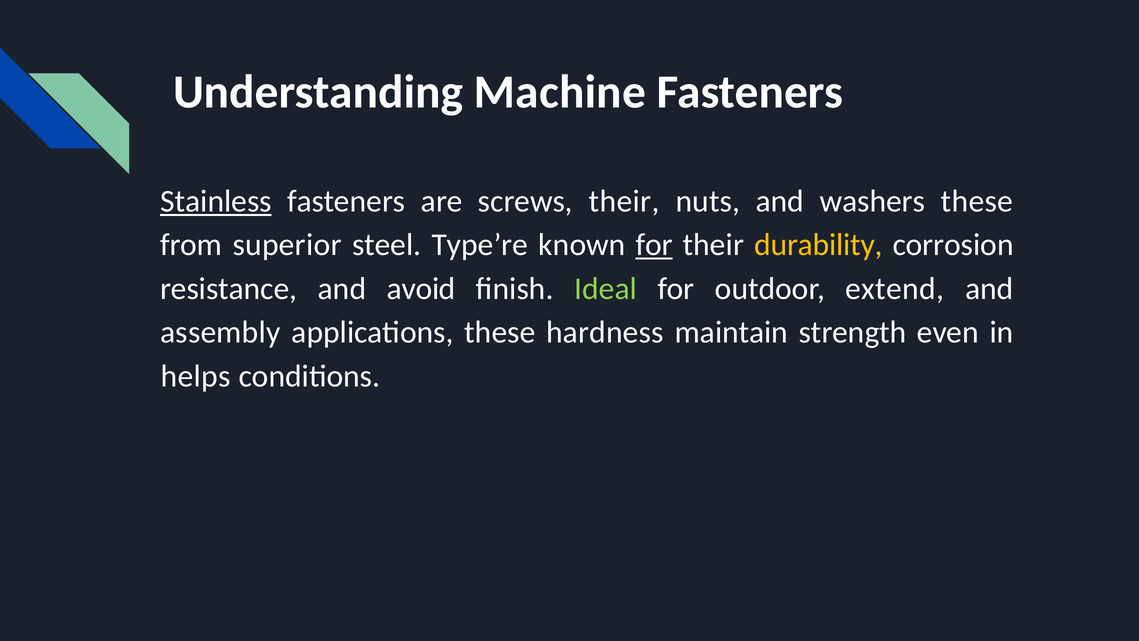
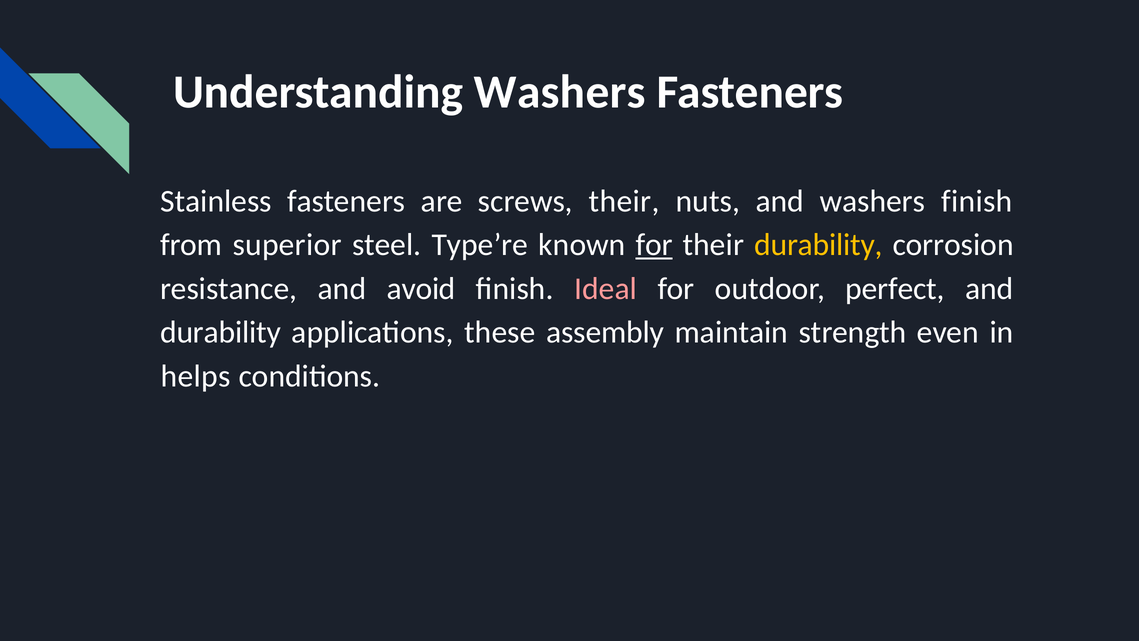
Understanding Machine: Machine -> Washers
Stainless underline: present -> none
washers these: these -> finish
Ideal colour: light green -> pink
extend: extend -> perfect
assembly at (220, 332): assembly -> durability
hardness: hardness -> assembly
